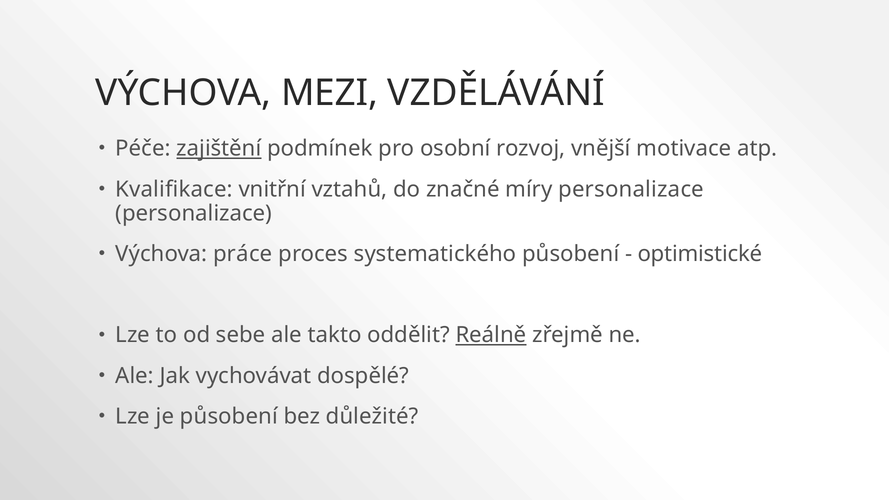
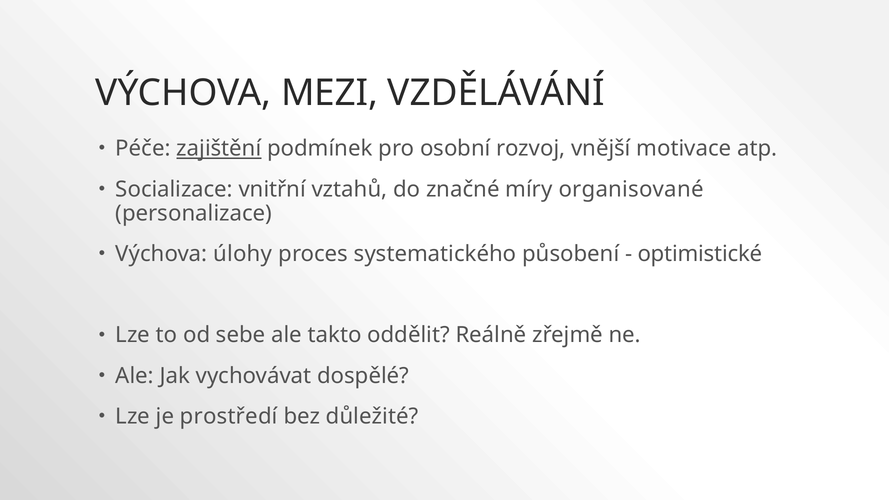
Kvalifikace: Kvalifikace -> Socializace
míry personalizace: personalizace -> organisované
práce: práce -> úlohy
Reálně underline: present -> none
je působení: působení -> prostředí
